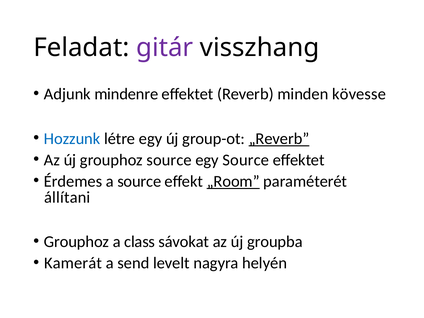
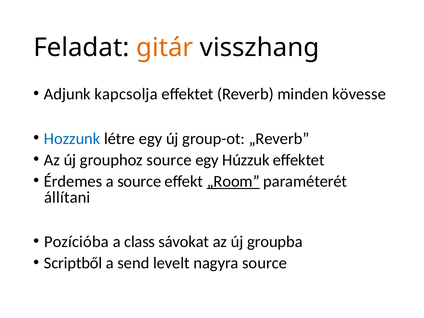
gitár colour: purple -> orange
mindenre: mindenre -> kapcsolja
„Reverb underline: present -> none
egy Source: Source -> Húzzuk
Grouphoz at (77, 242): Grouphoz -> Pozícióba
Kamerát: Kamerát -> Scriptből
nagyra helyén: helyén -> source
